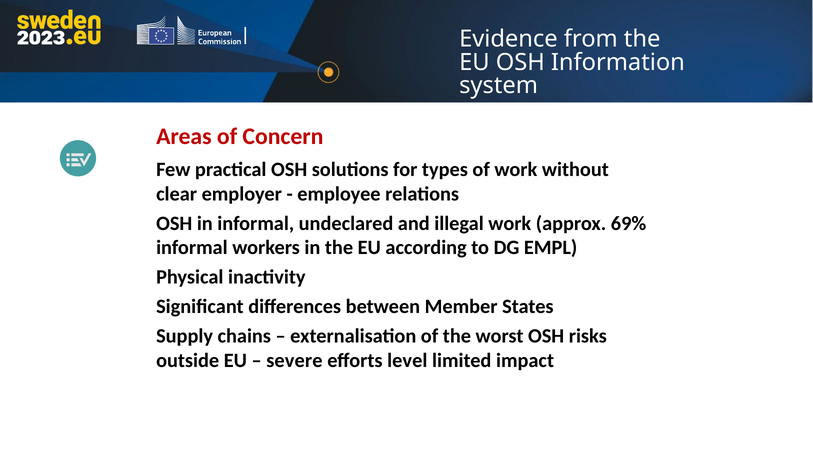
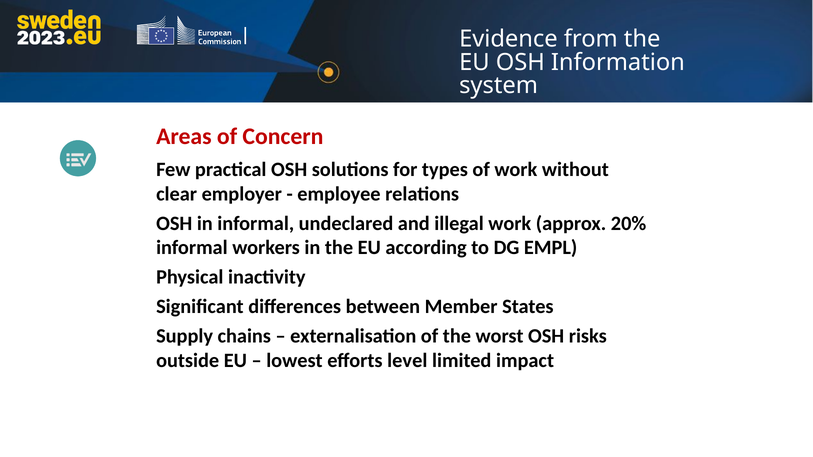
69%: 69% -> 20%
severe: severe -> lowest
